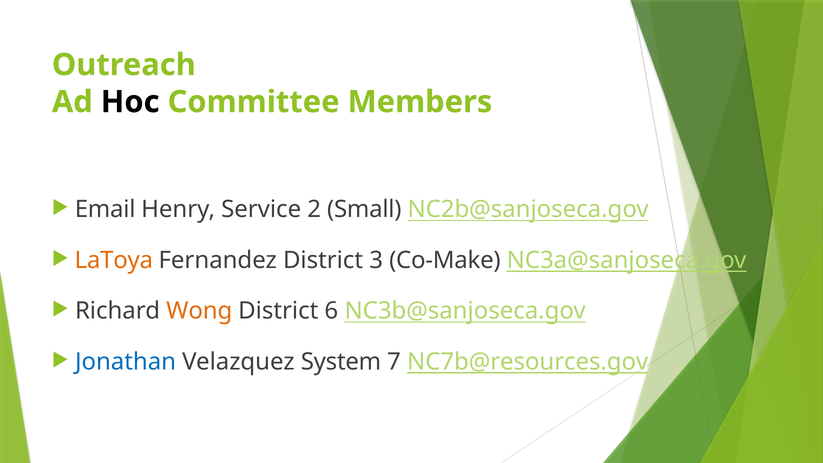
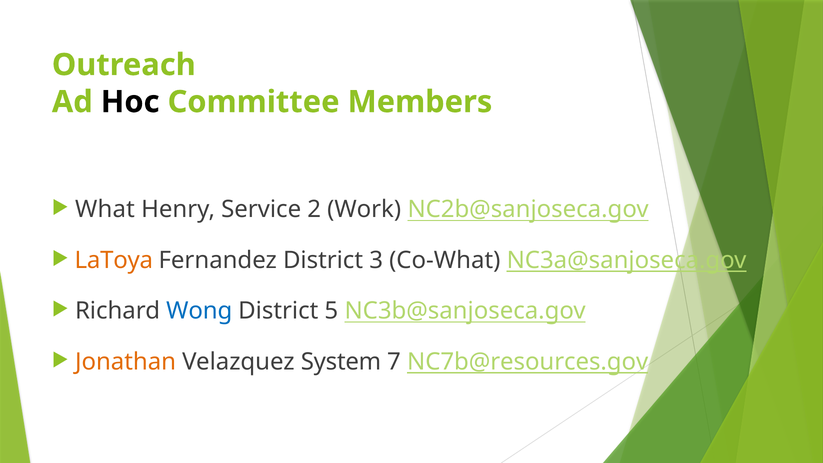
Email: Email -> What
Small: Small -> Work
Co-Make: Co-Make -> Co-What
Wong colour: orange -> blue
6: 6 -> 5
Jonathan colour: blue -> orange
